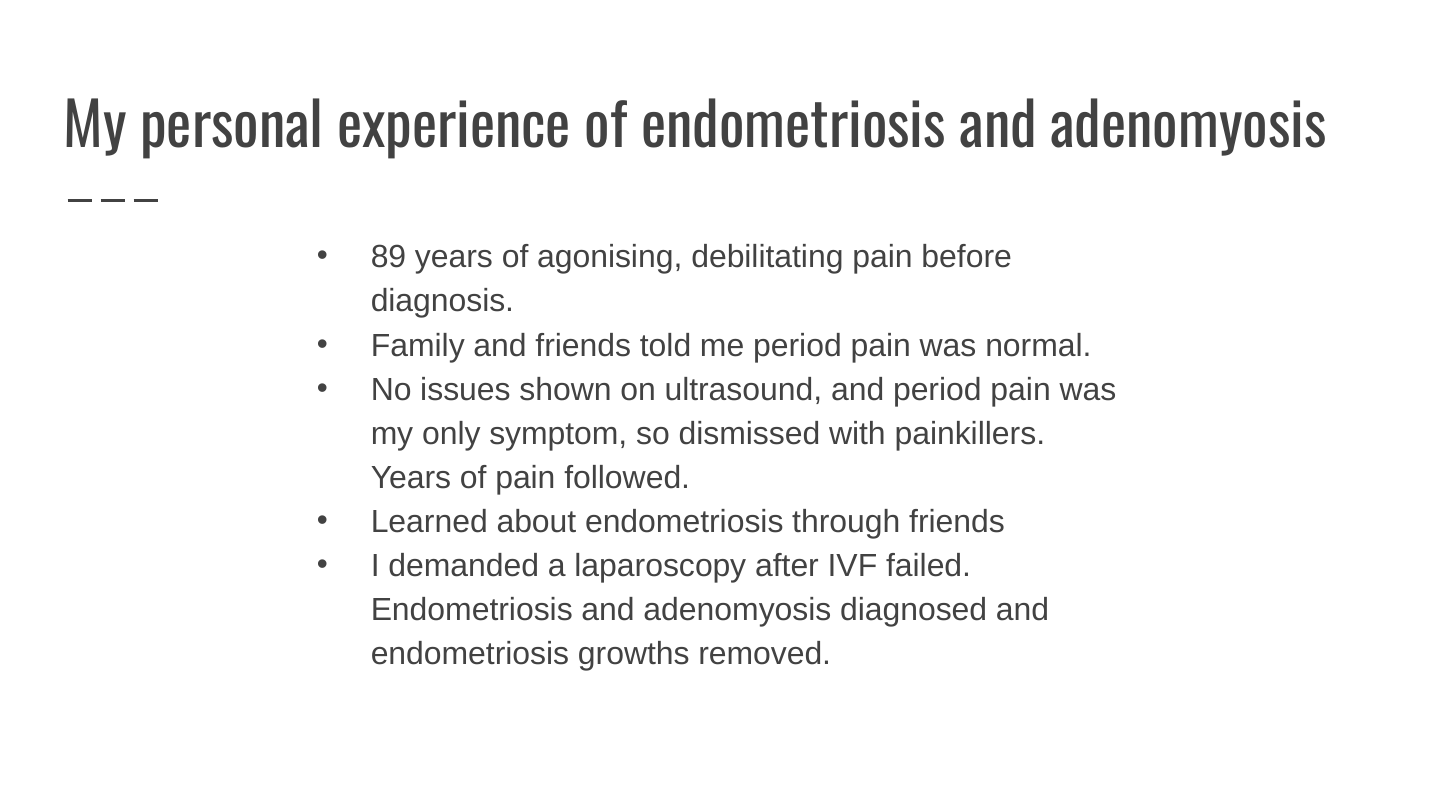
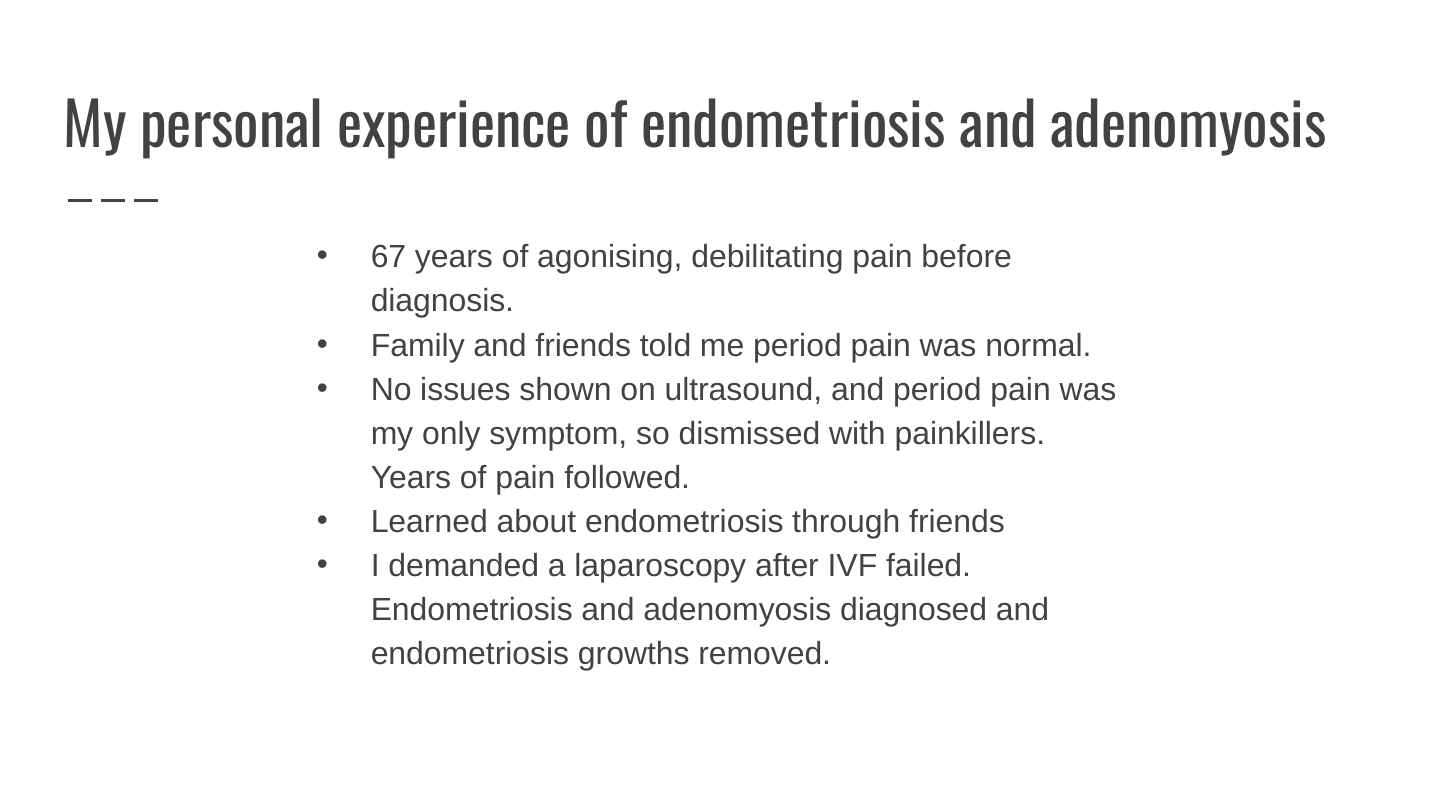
89: 89 -> 67
